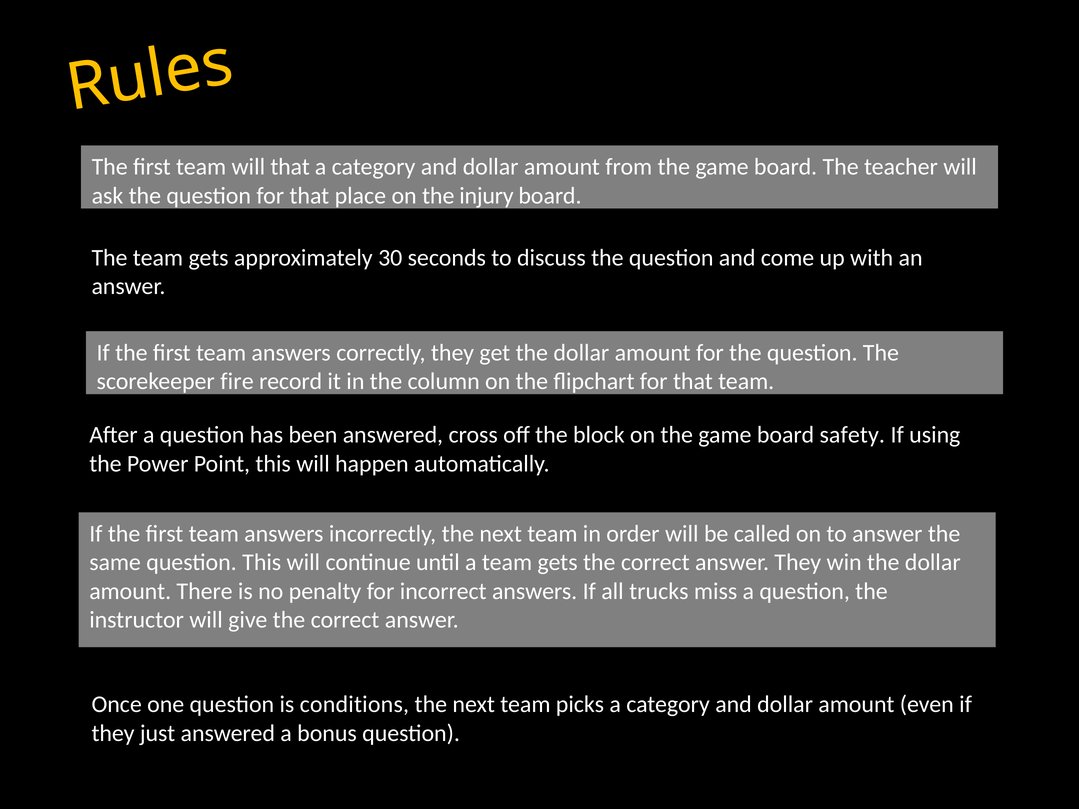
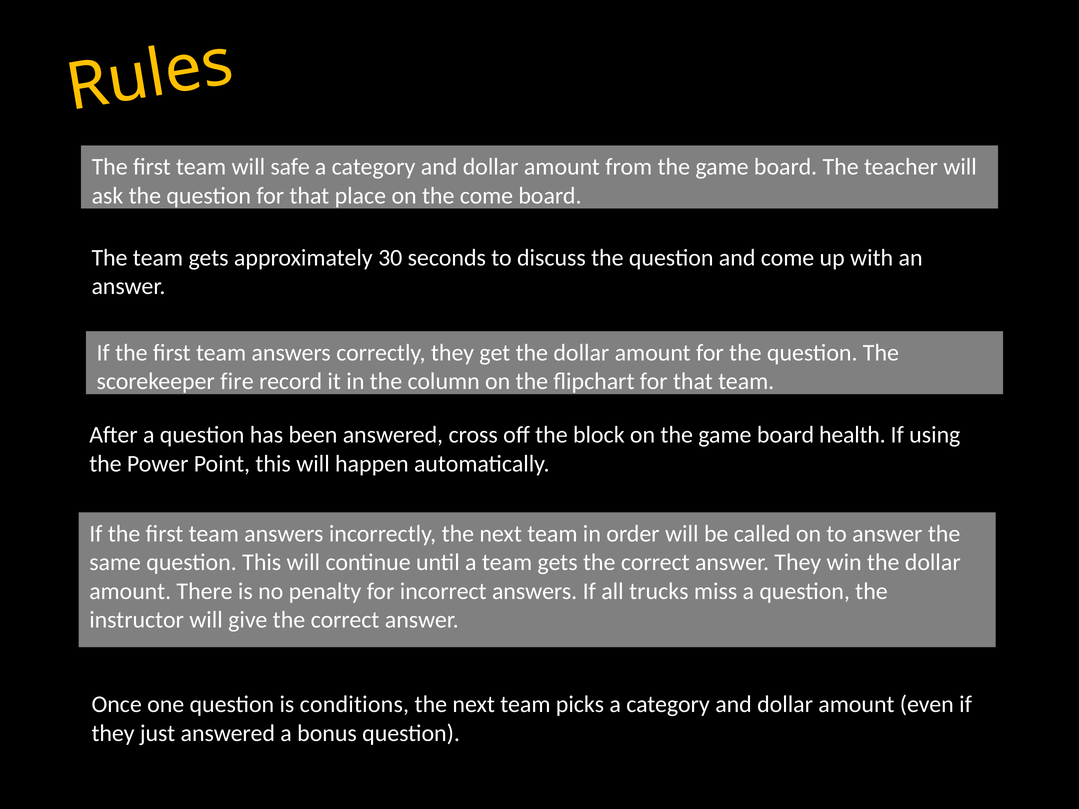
will that: that -> safe
the injury: injury -> come
safety: safety -> health
